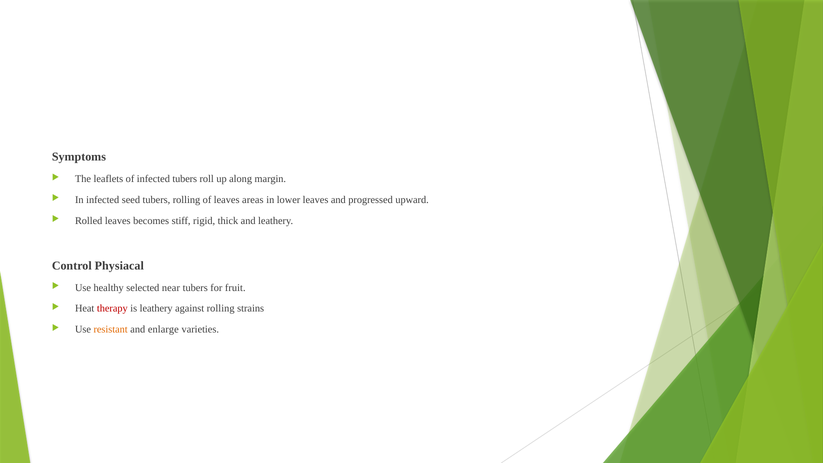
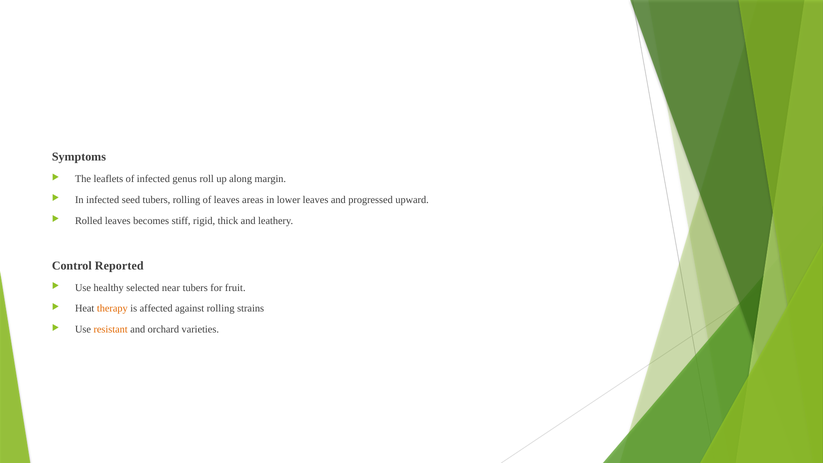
infected tubers: tubers -> genus
Physiacal: Physiacal -> Reported
therapy colour: red -> orange
is leathery: leathery -> affected
enlarge: enlarge -> orchard
